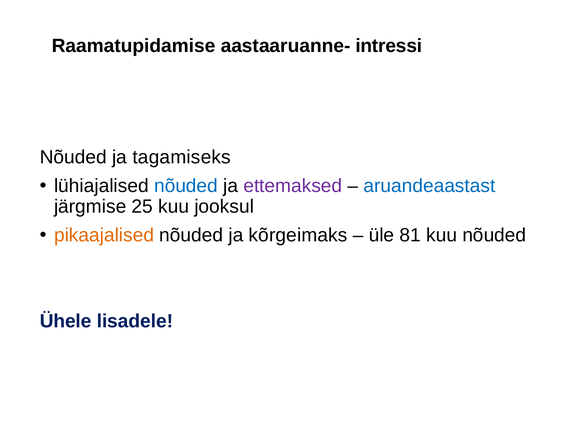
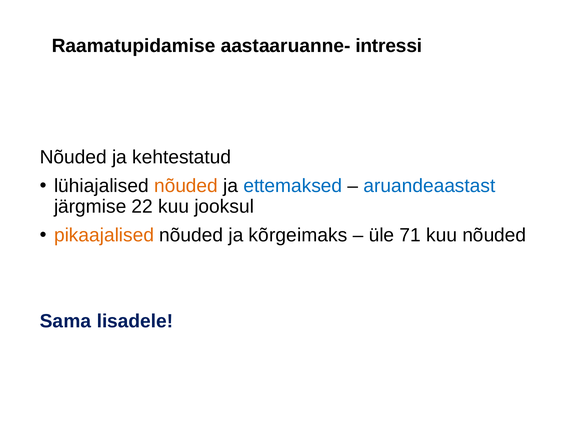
tagamiseks: tagamiseks -> kehtestatud
nõuded at (186, 186) colour: blue -> orange
ettemaksed colour: purple -> blue
25: 25 -> 22
81: 81 -> 71
Ühele: Ühele -> Sama
